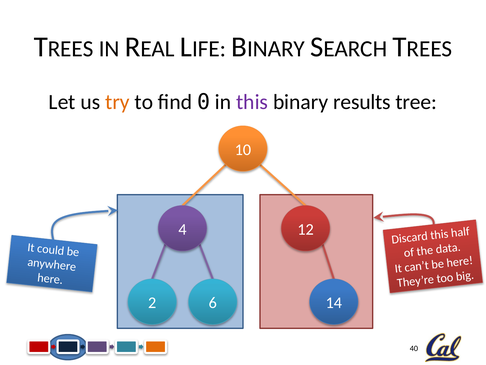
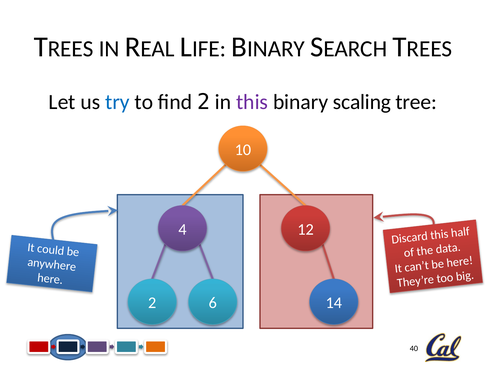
try colour: orange -> blue
find 0: 0 -> 2
results: results -> scaling
